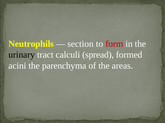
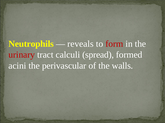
section: section -> reveals
urinary colour: black -> red
parenchyma: parenchyma -> perivascular
areas: areas -> walls
